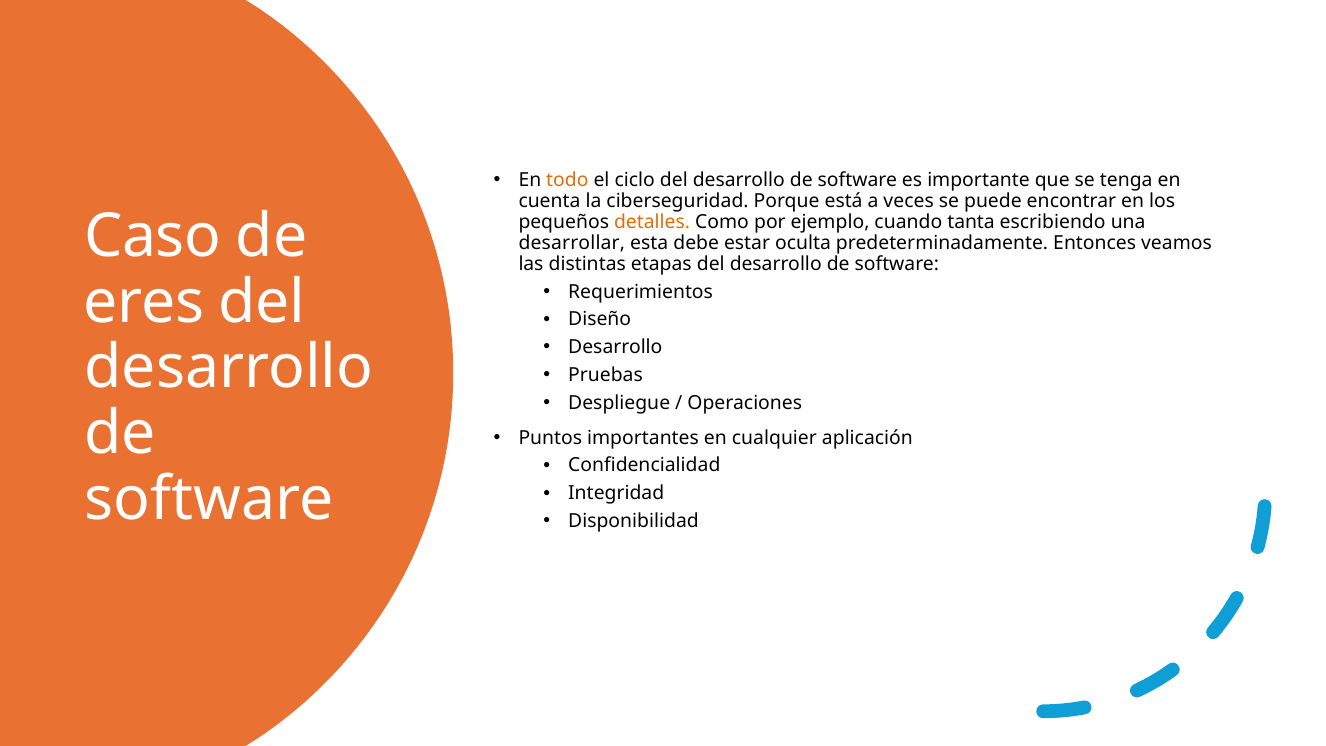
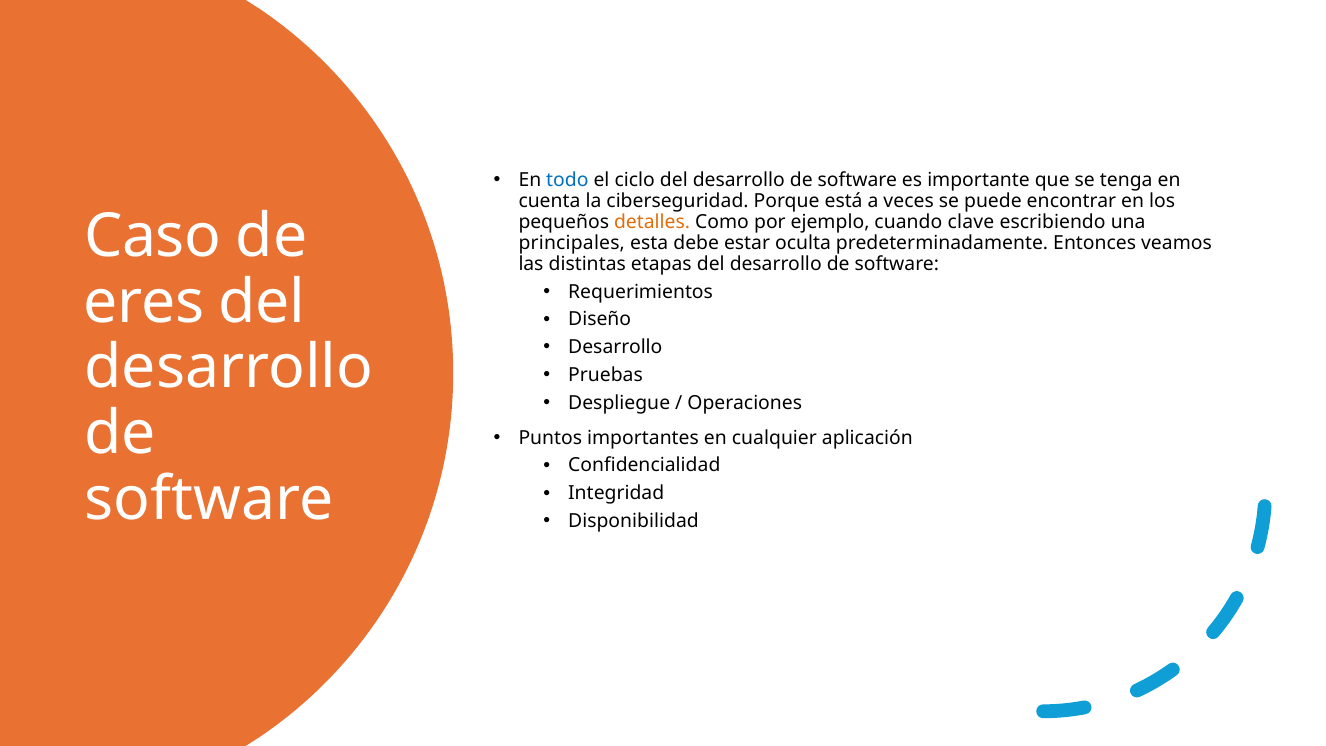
todo colour: orange -> blue
tanta: tanta -> clave
desarrollar: desarrollar -> principales
